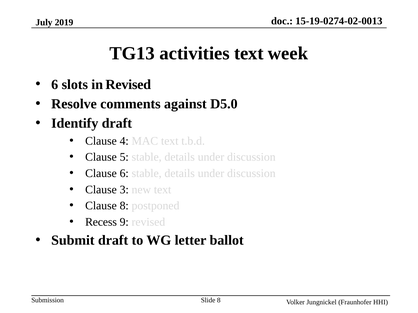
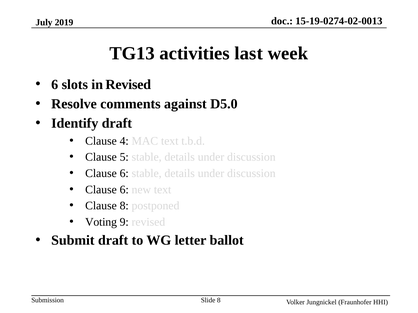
activities text: text -> last
3 at (124, 190): 3 -> 6
Recess: Recess -> Voting
